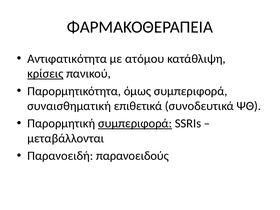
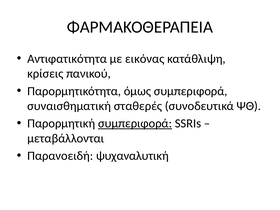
ατόμου: ατόμου -> εικόνας
κρίσεις underline: present -> none
επιθετικά: επιθετικά -> σταθερές
παρανοειδούς: παρανοειδούς -> ψυχαναλυτική
